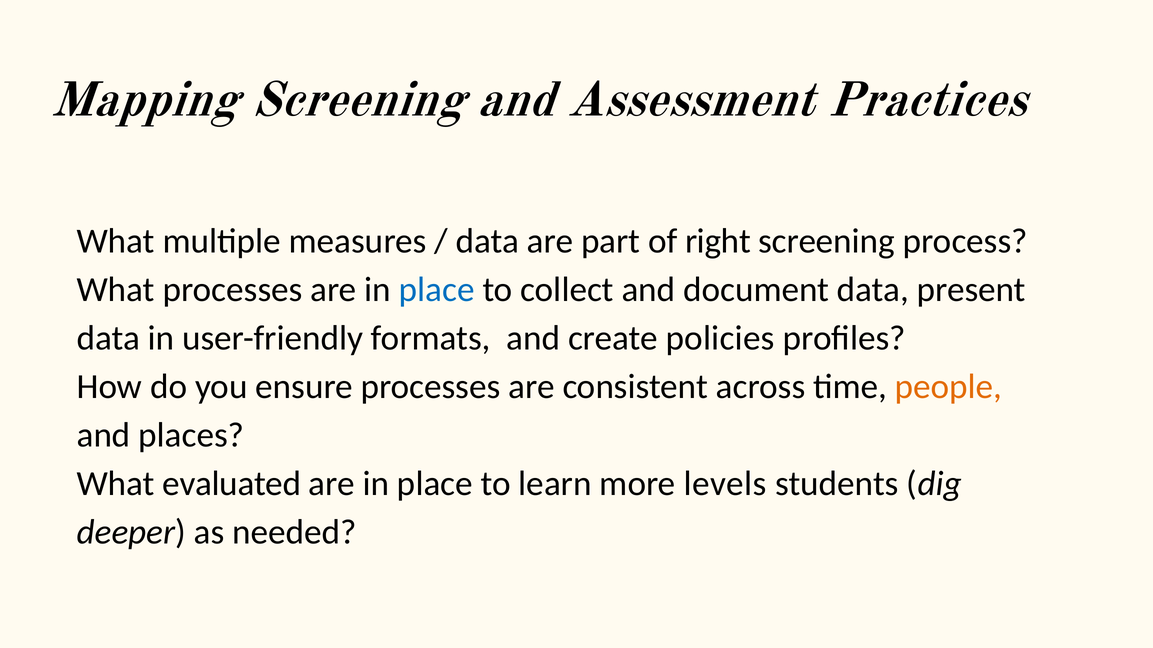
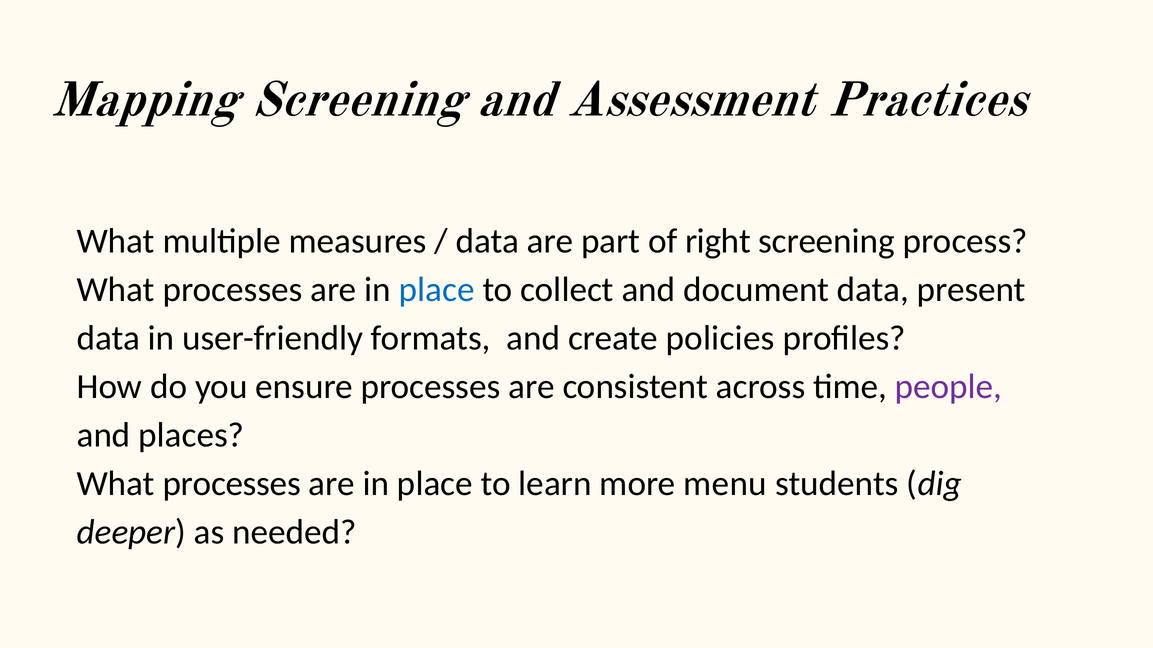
people colour: orange -> purple
evaluated at (232, 484): evaluated -> processes
levels: levels -> menu
